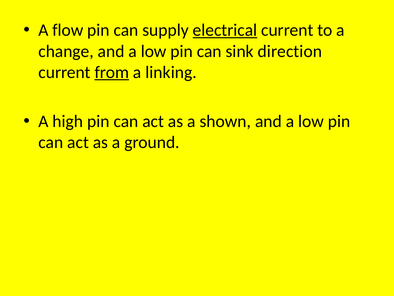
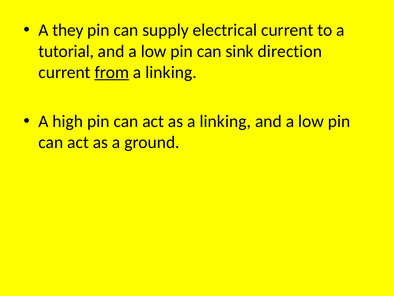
flow: flow -> they
electrical underline: present -> none
change: change -> tutorial
as a shown: shown -> linking
